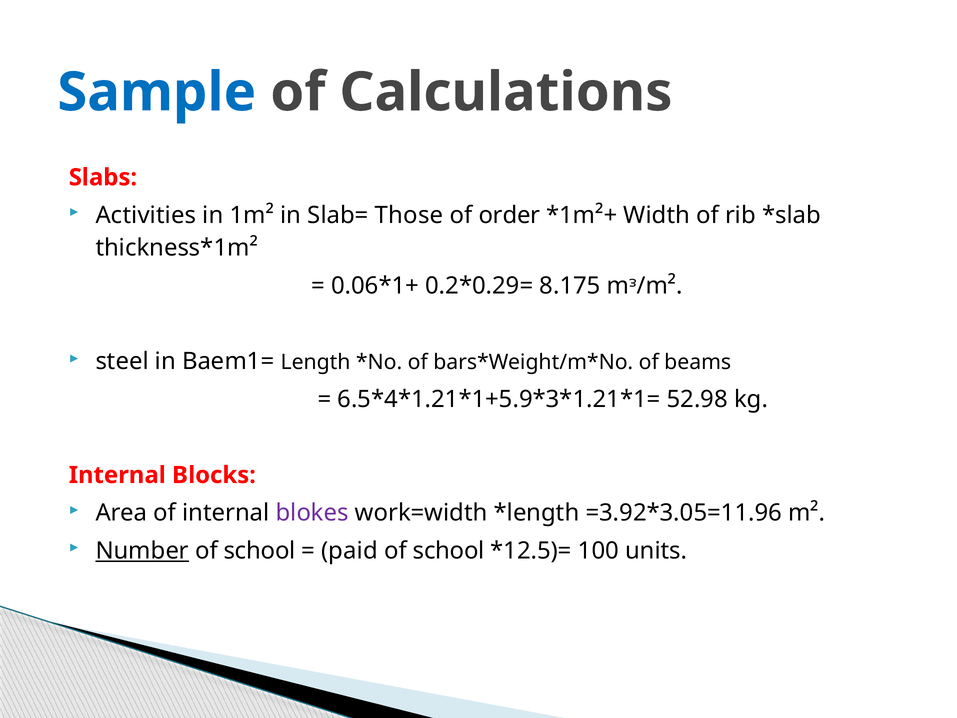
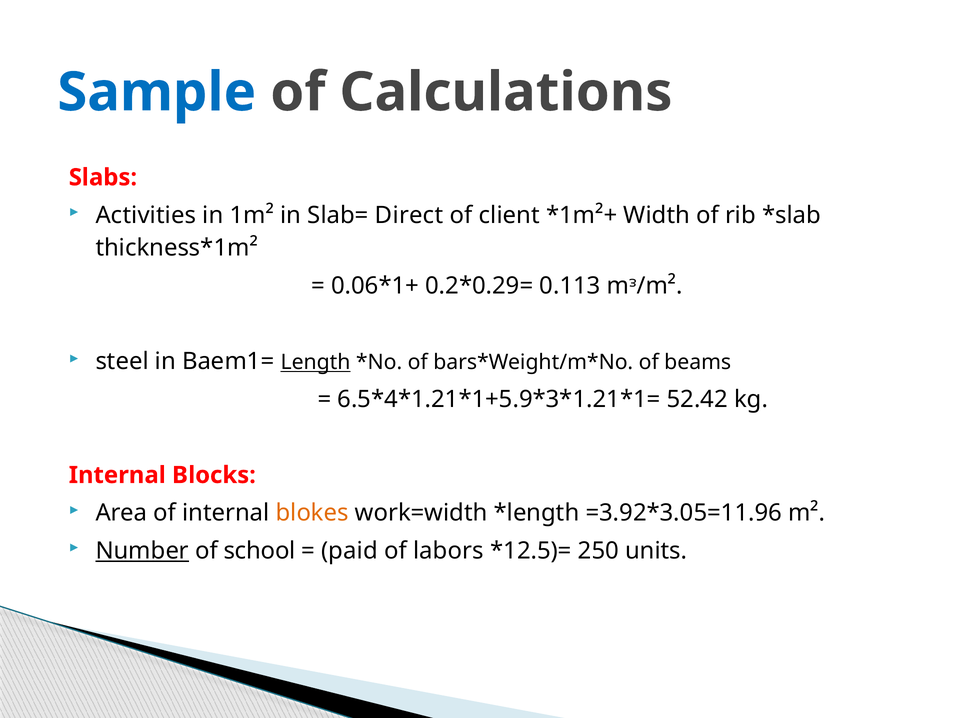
Those: Those -> Direct
order: order -> client
8.175: 8.175 -> 0.113
Length underline: none -> present
52.98: 52.98 -> 52.42
blokes colour: purple -> orange
school at (449, 551): school -> labors
100: 100 -> 250
